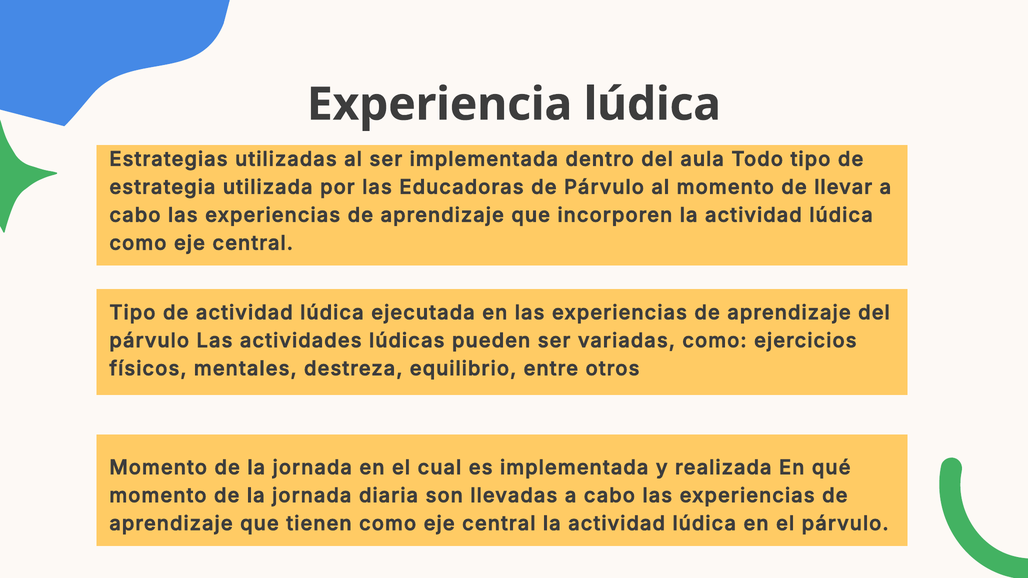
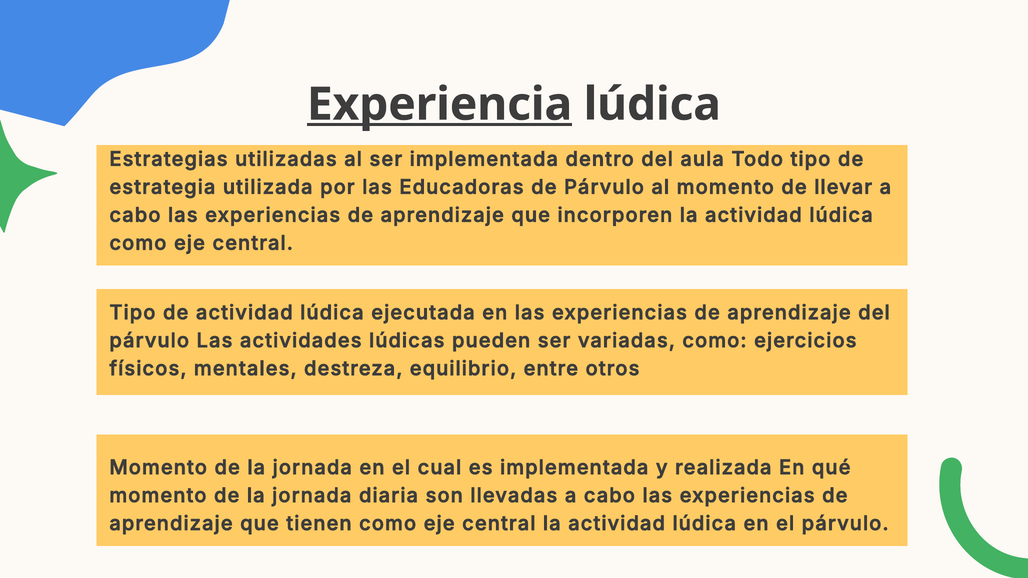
Experiencia underline: none -> present
